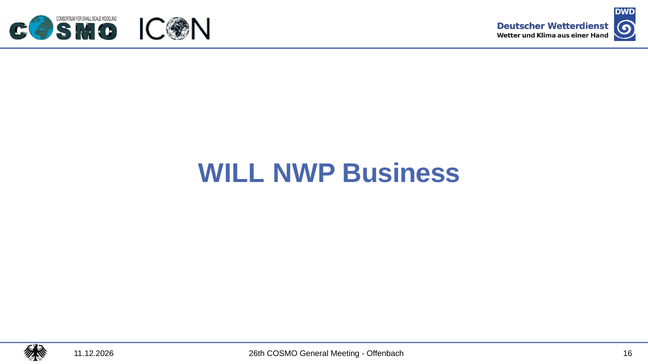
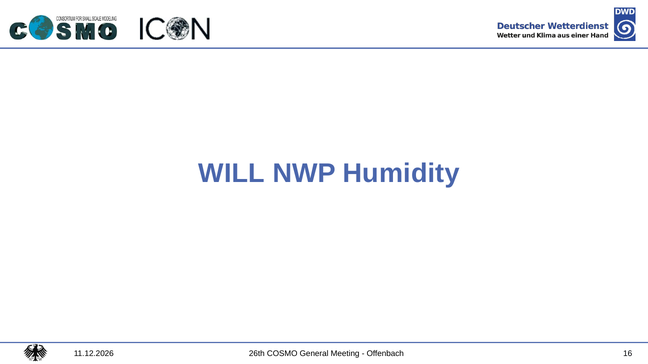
Business: Business -> Humidity
